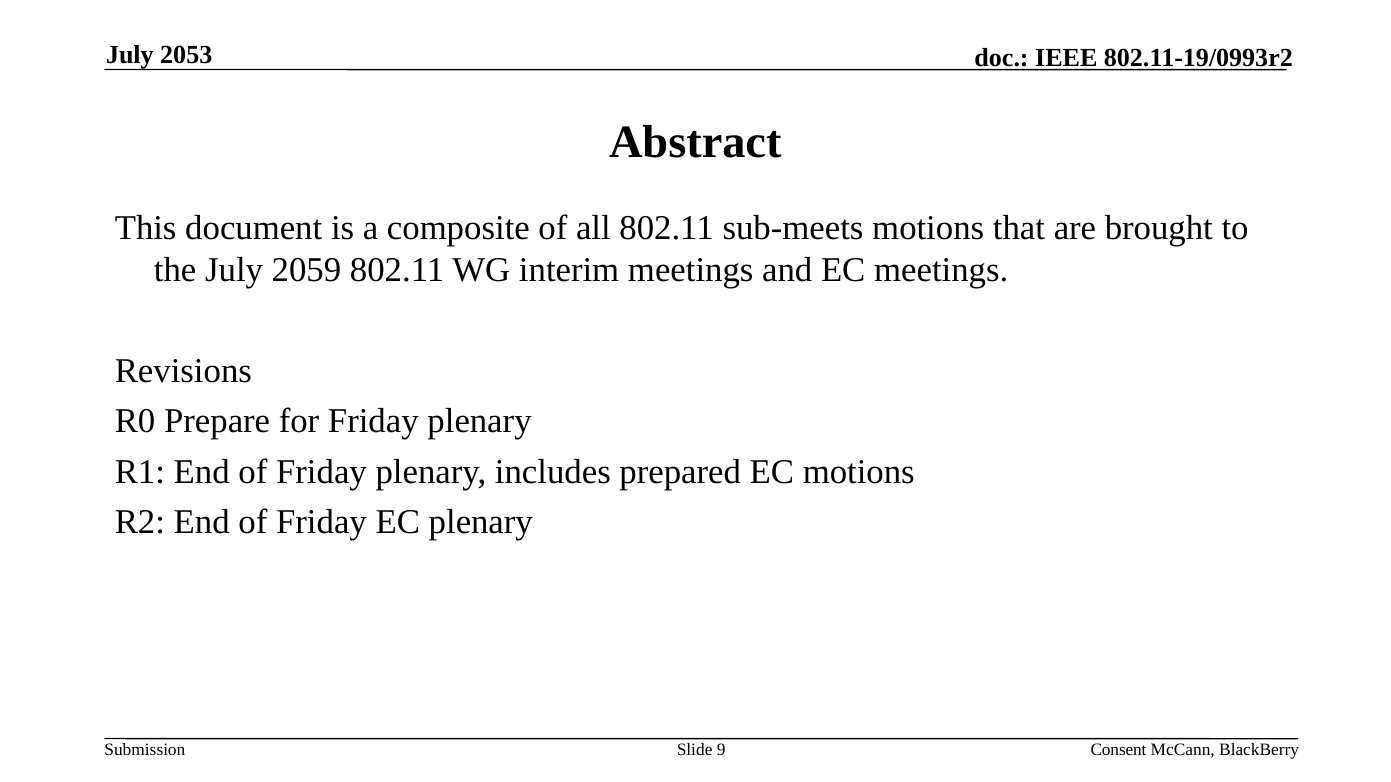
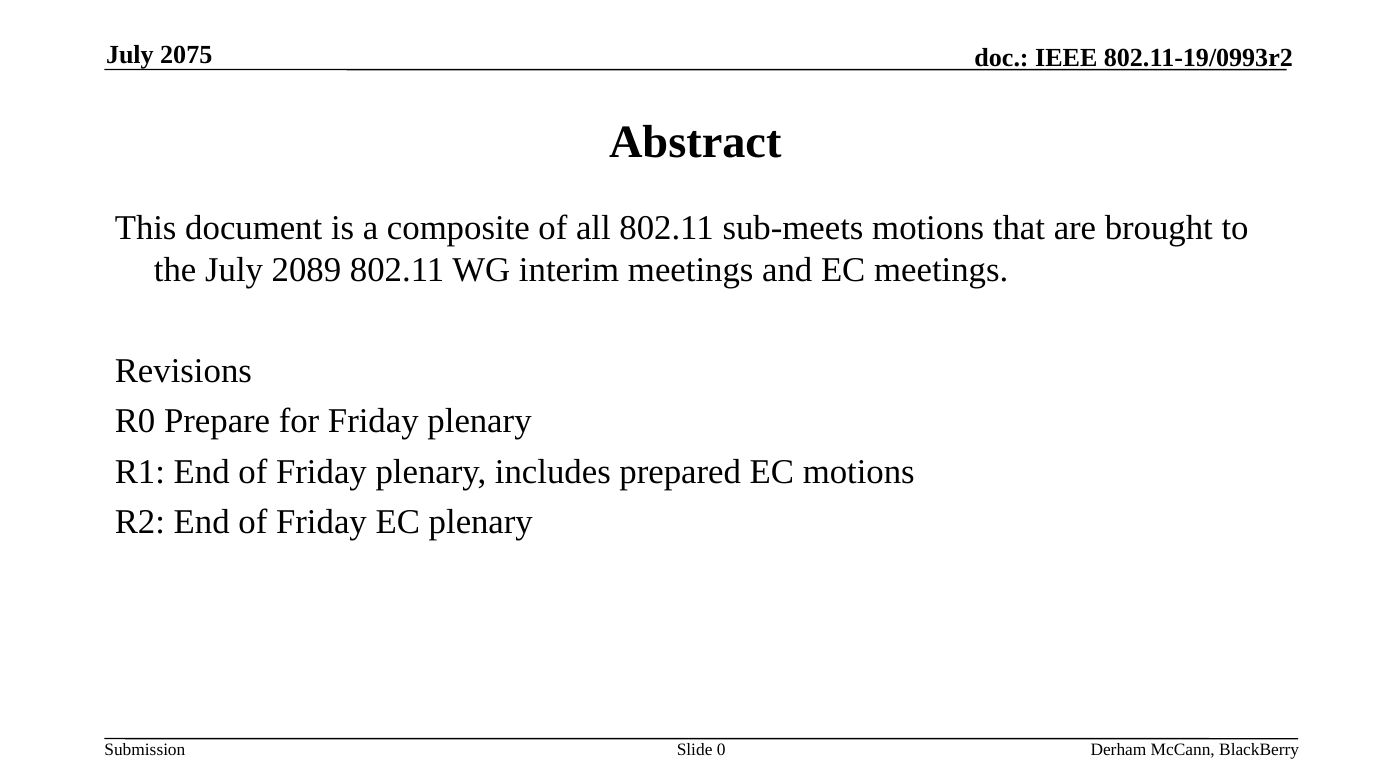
2053: 2053 -> 2075
2059: 2059 -> 2089
9: 9 -> 0
Consent: Consent -> Derham
